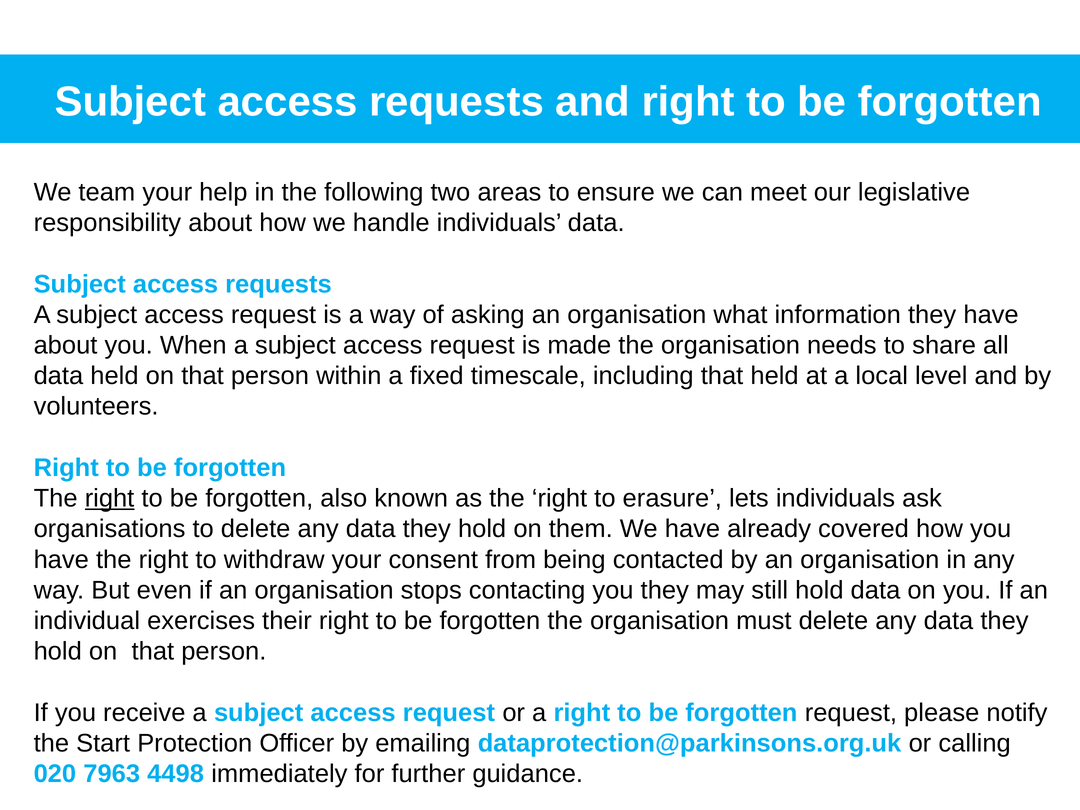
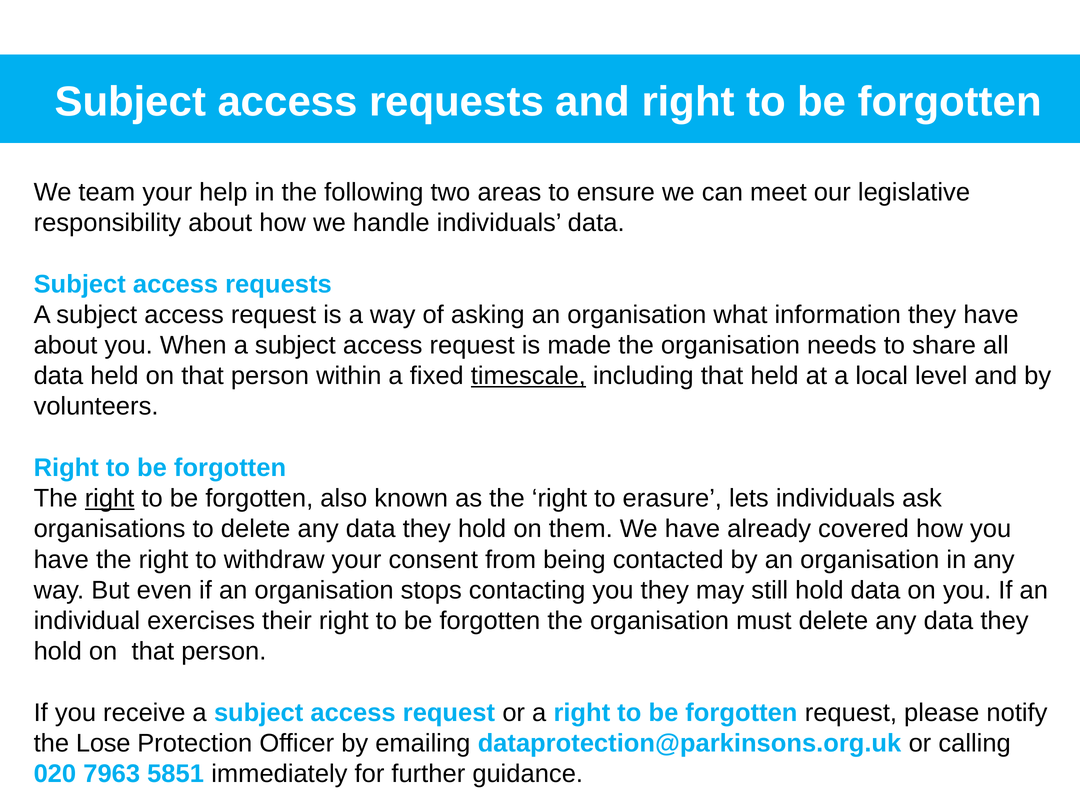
timescale underline: none -> present
Start: Start -> Lose
4498: 4498 -> 5851
